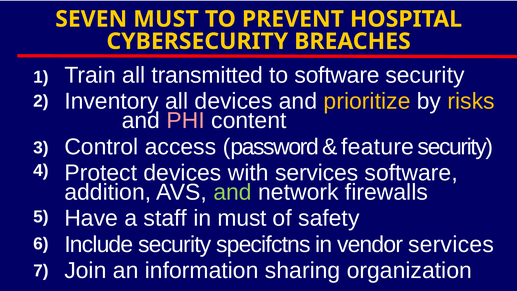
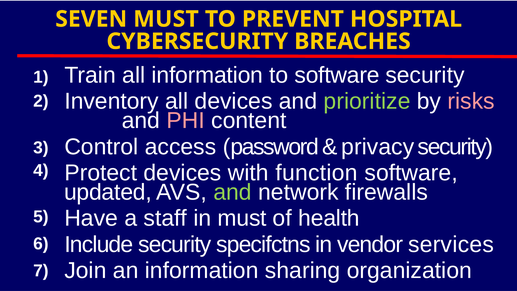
all transmitted: transmitted -> information
prioritize colour: yellow -> light green
risks colour: yellow -> pink
feature: feature -> privacy
with services: services -> function
addition: addition -> updated
safety: safety -> health
